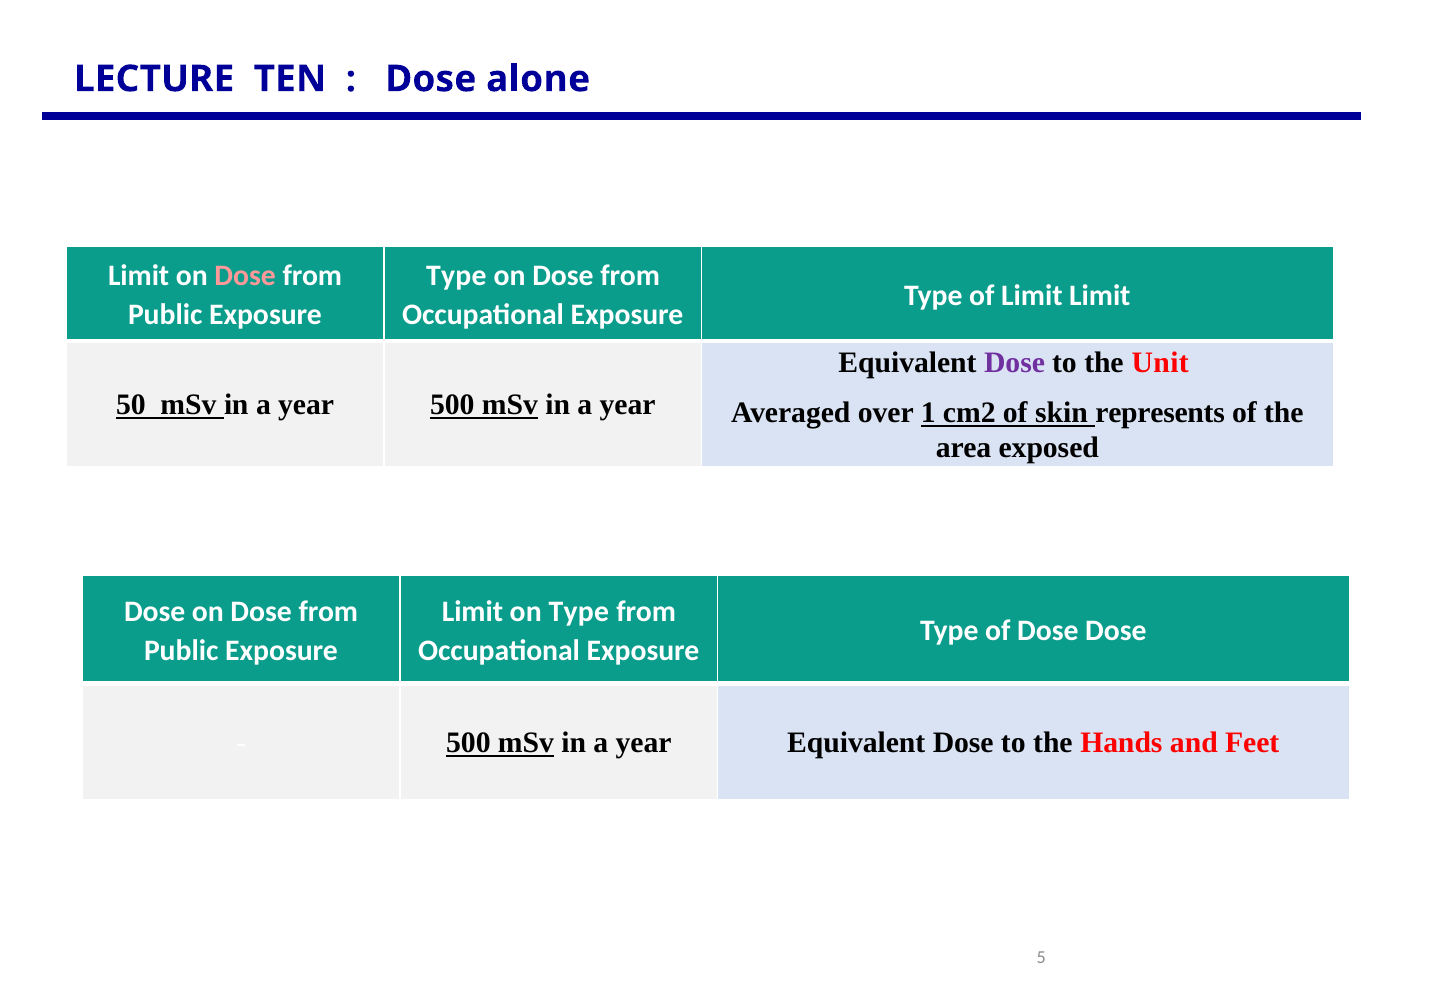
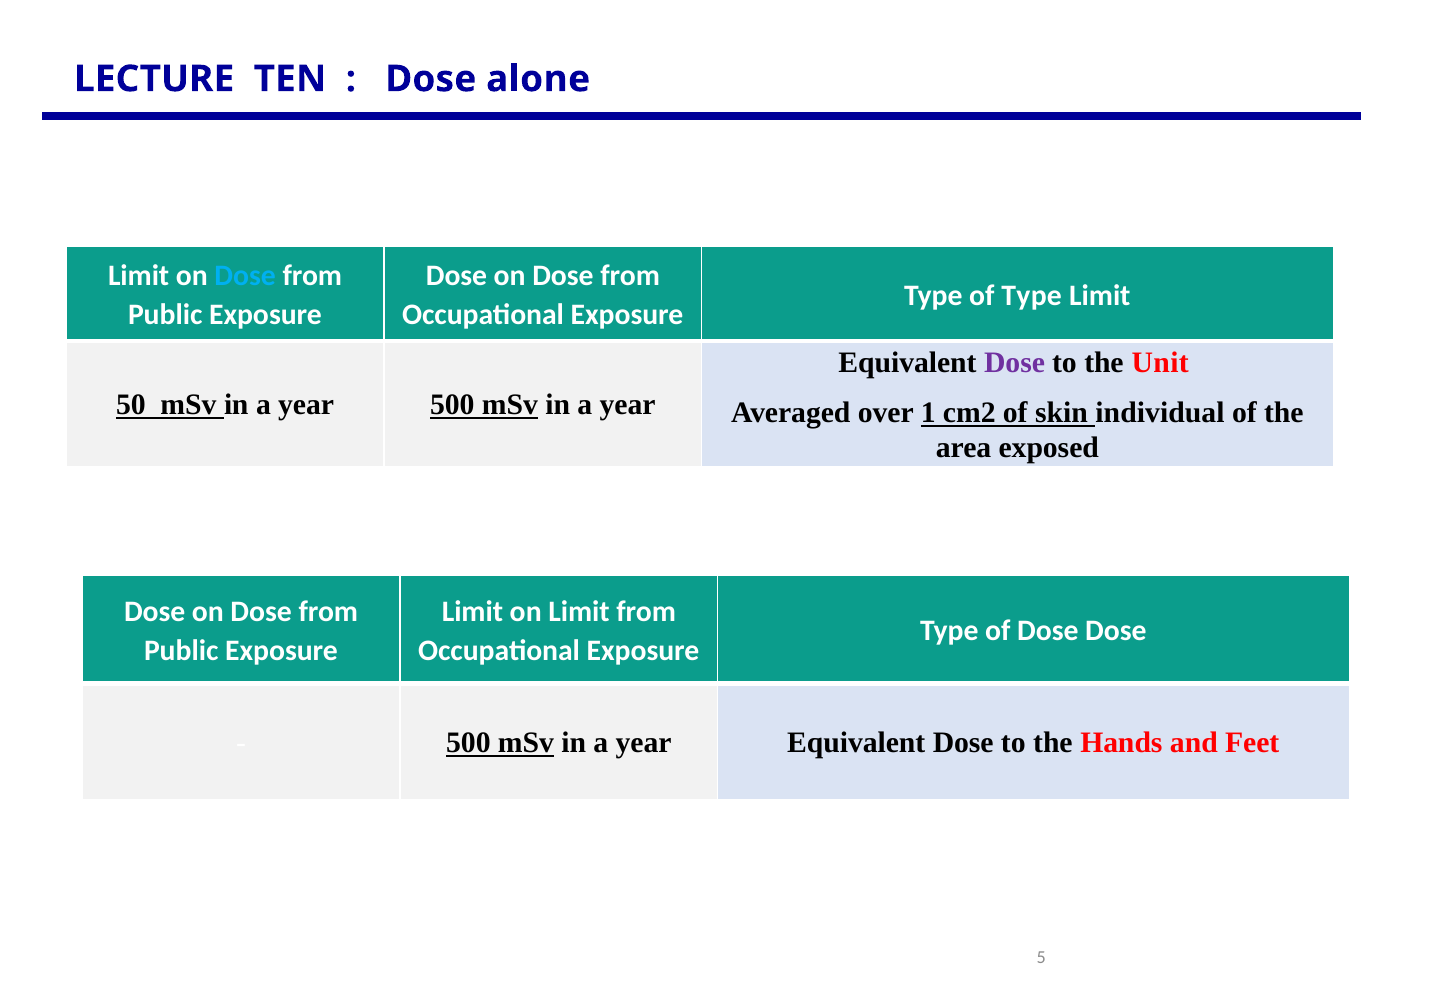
Dose at (245, 276) colour: pink -> light blue
Type at (456, 276): Type -> Dose
of Limit: Limit -> Type
represents: represents -> individual
on Type: Type -> Limit
